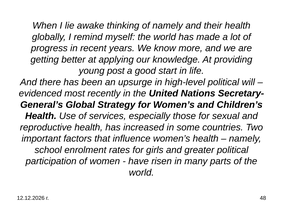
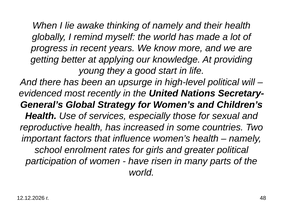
post: post -> they
